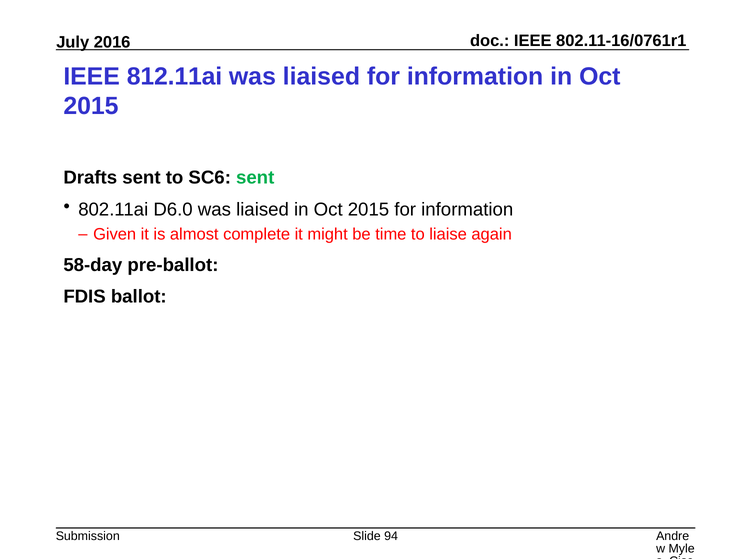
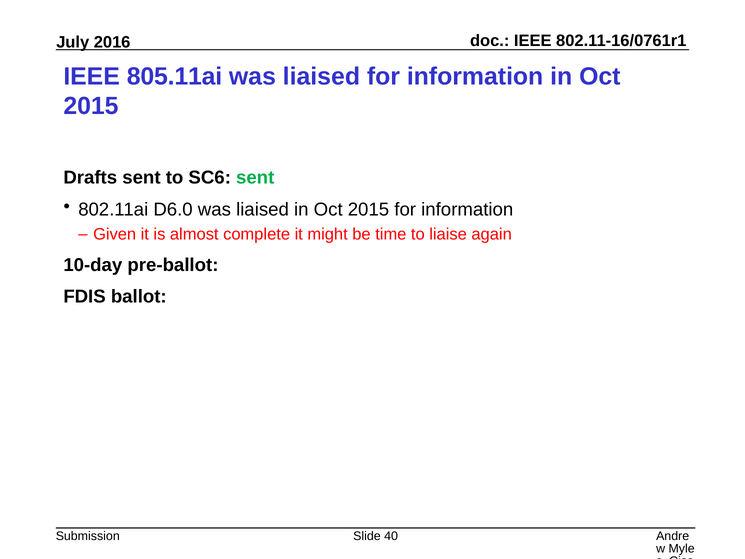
812.11ai: 812.11ai -> 805.11ai
58-day: 58-day -> 10-day
94: 94 -> 40
